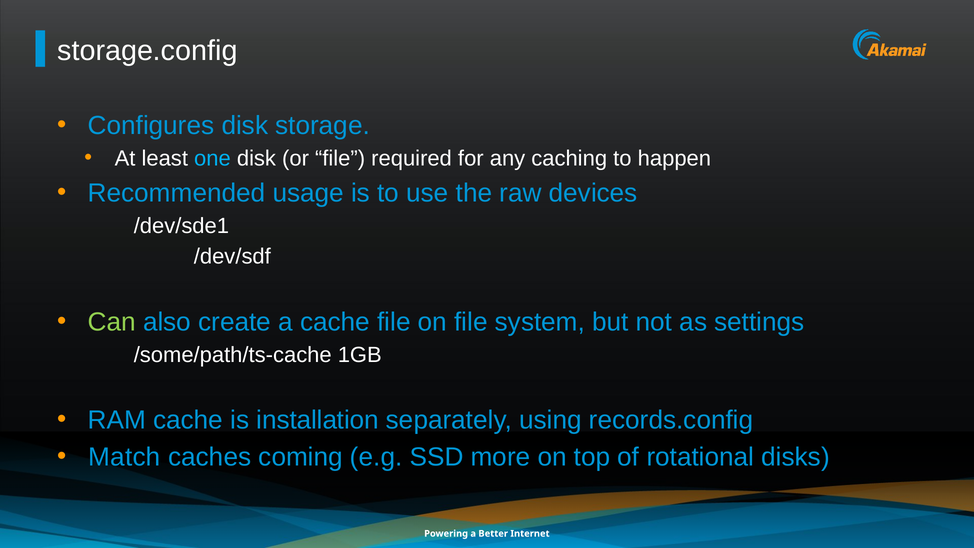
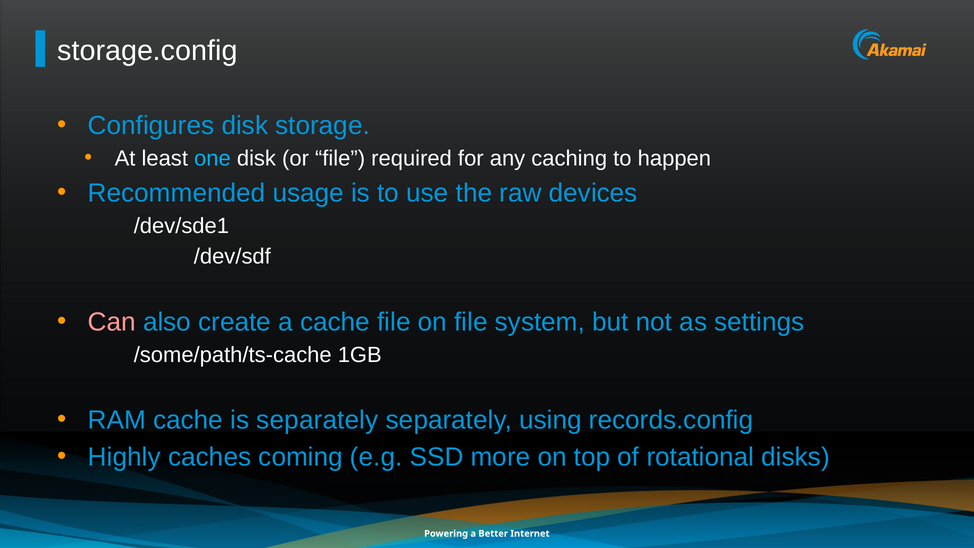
Can colour: light green -> pink
is installation: installation -> separately
Match: Match -> Highly
